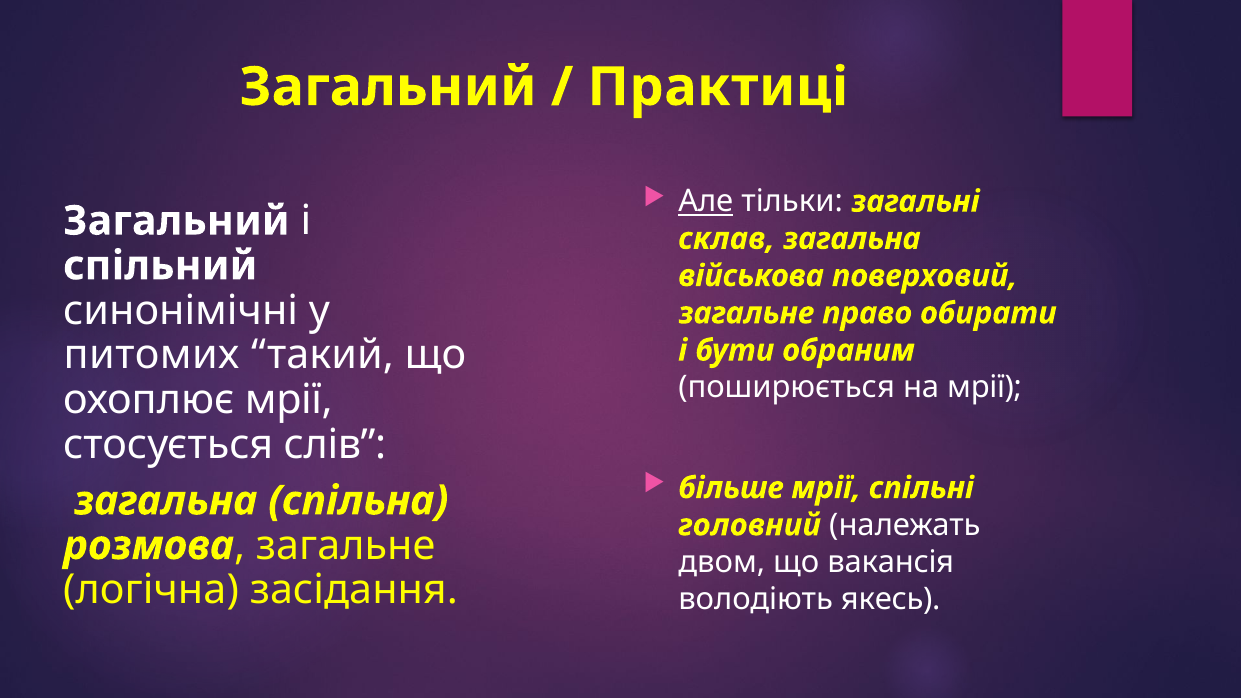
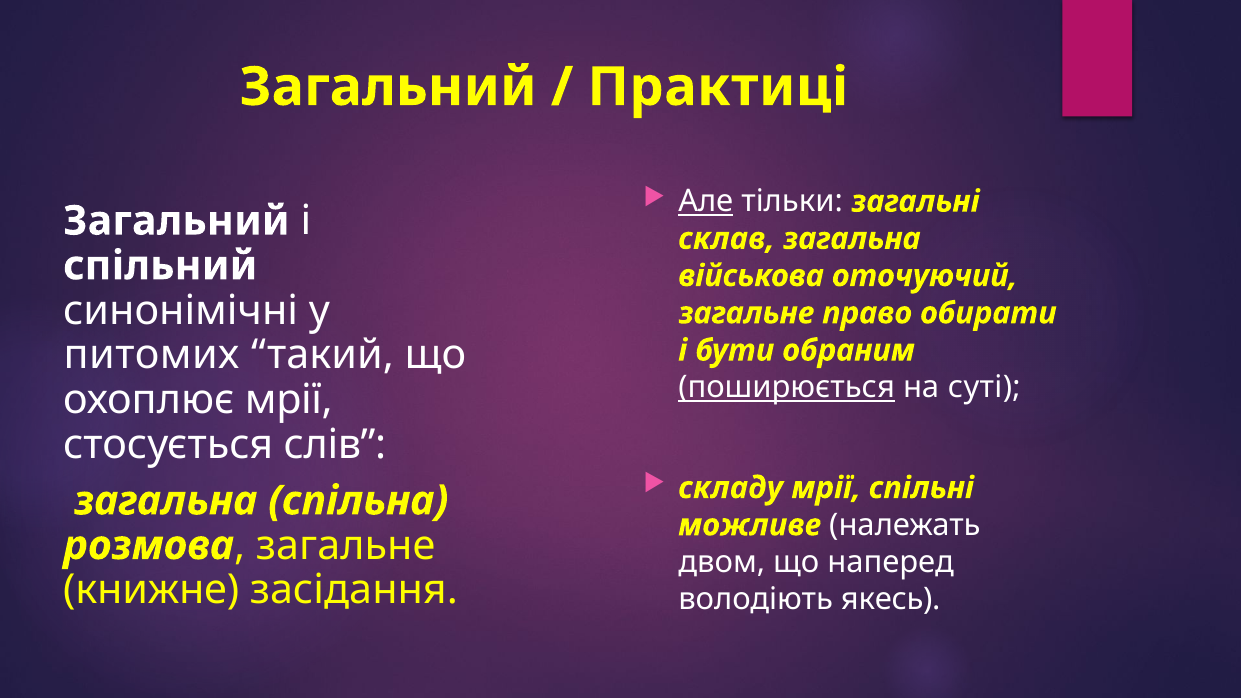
поверховий: поверховий -> оточуючий
поширюється underline: none -> present
на мрії: мрії -> суті
більше: більше -> складу
головний: головний -> можливе
вакансія: вакансія -> наперед
логічна: логічна -> книжне
